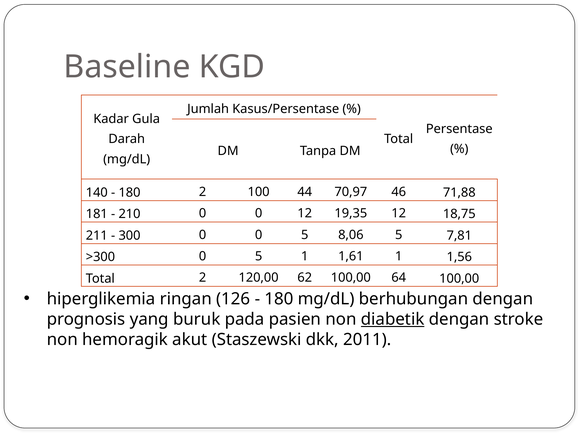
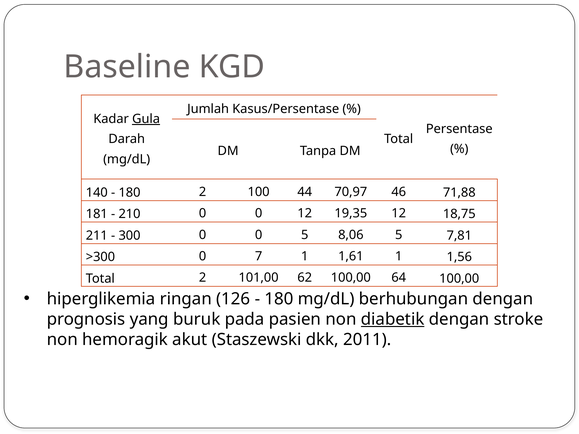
Gula underline: none -> present
5 at (259, 256): 5 -> 7
120,00: 120,00 -> 101,00
